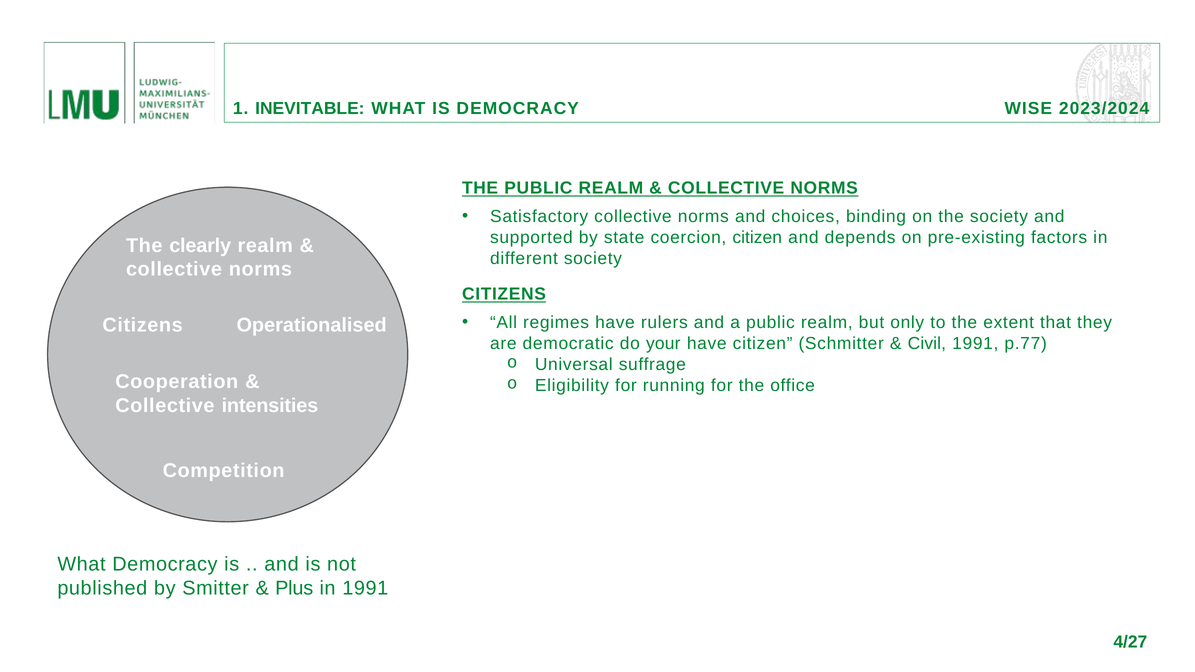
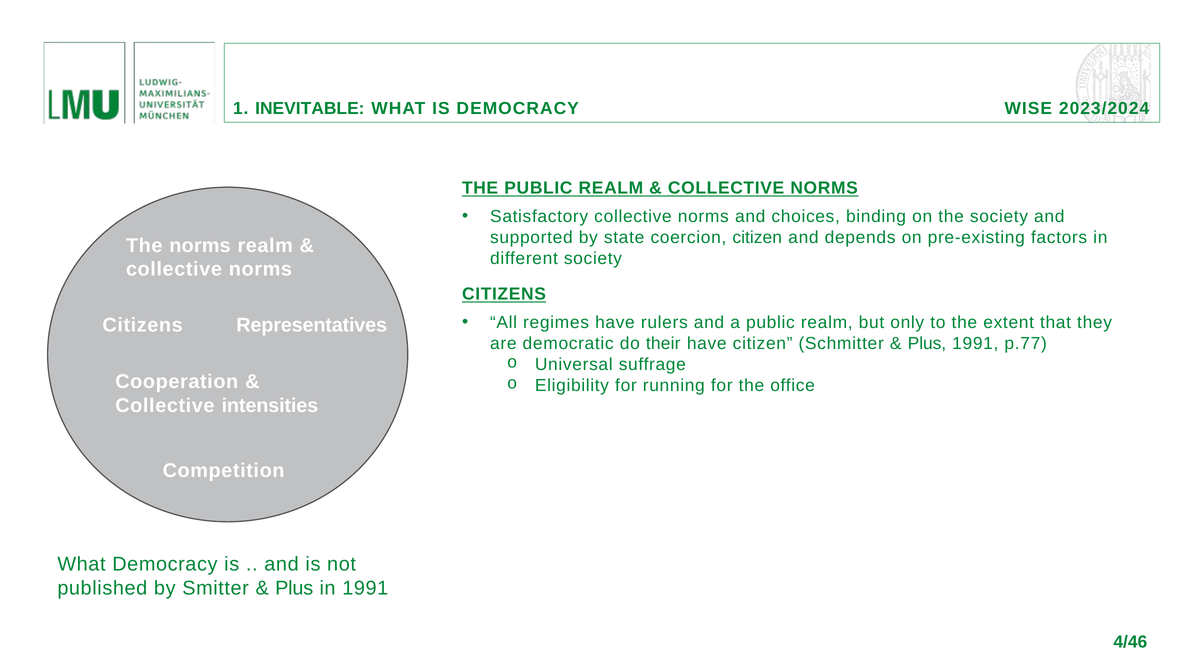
The clearly: clearly -> norms
Operationalised: Operationalised -> Representatives
your: your -> their
Civil at (927, 344): Civil -> Plus
4/27: 4/27 -> 4/46
